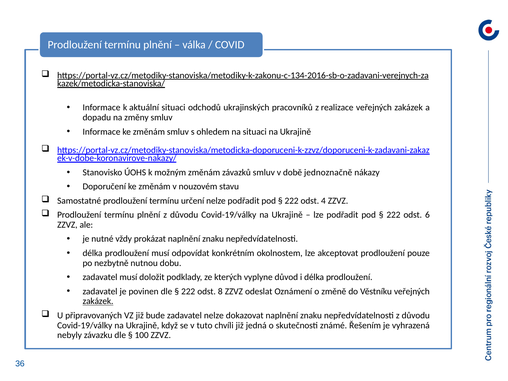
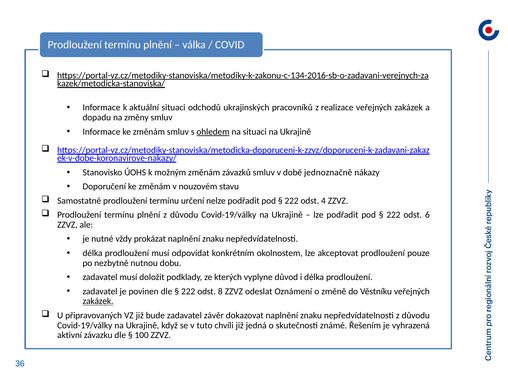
ohledem underline: none -> present
zadavatel nelze: nelze -> závěr
nebyly: nebyly -> aktivní
